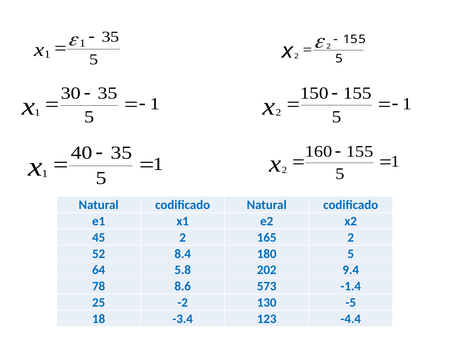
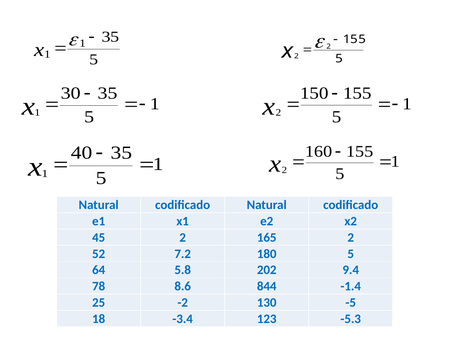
8.4: 8.4 -> 7.2
573: 573 -> 844
-4.4: -4.4 -> -5.3
